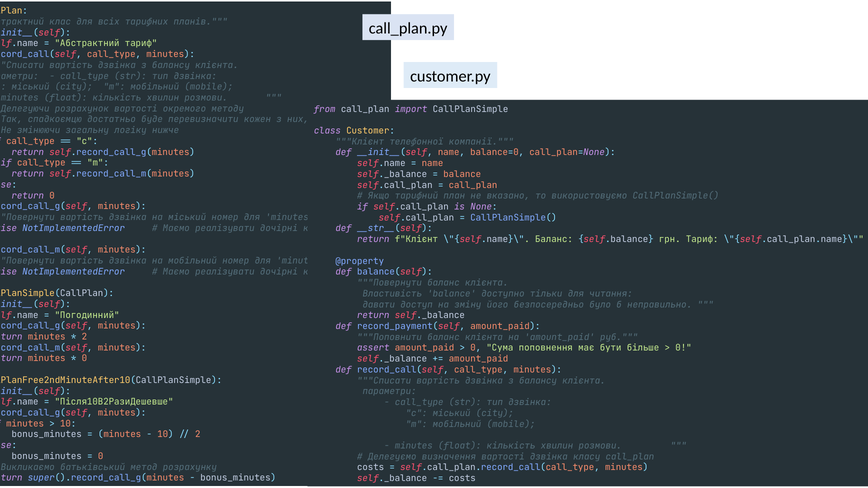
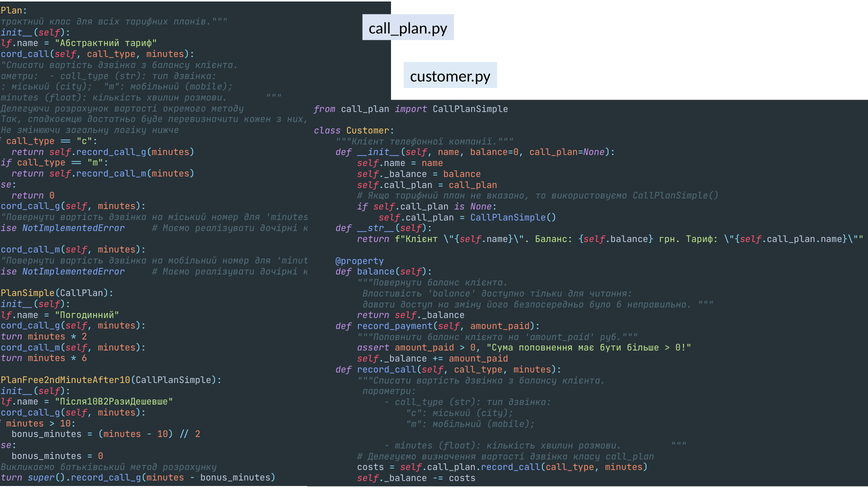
0 at (84, 359): 0 -> 6
